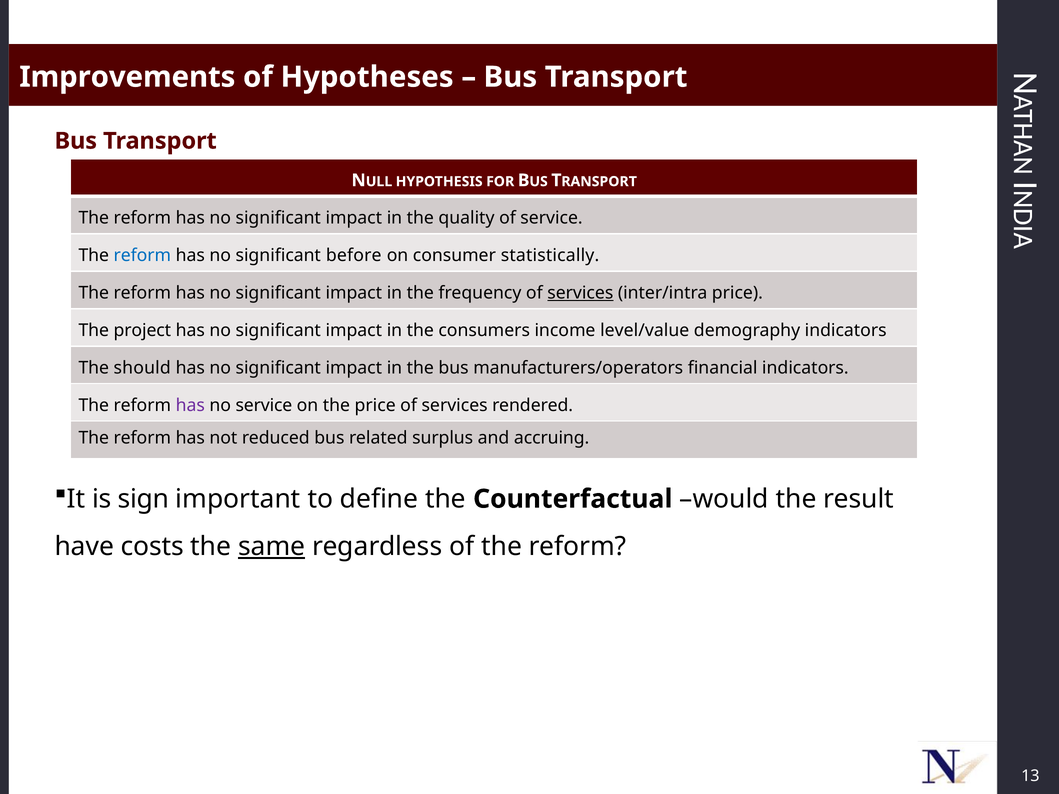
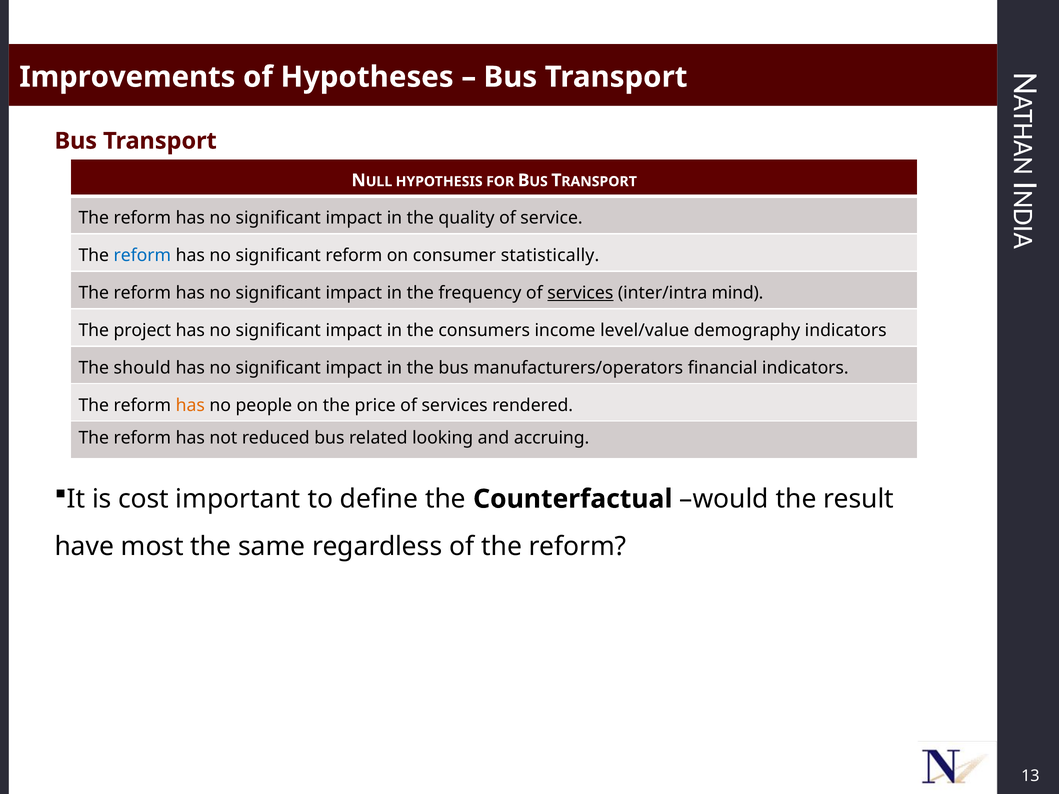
significant before: before -> reform
inter/intra price: price -> mind
has at (190, 405) colour: purple -> orange
no service: service -> people
surplus: surplus -> looking
sign: sign -> cost
costs: costs -> most
same underline: present -> none
